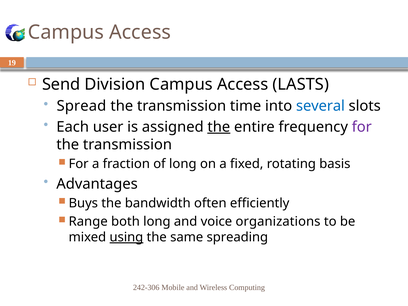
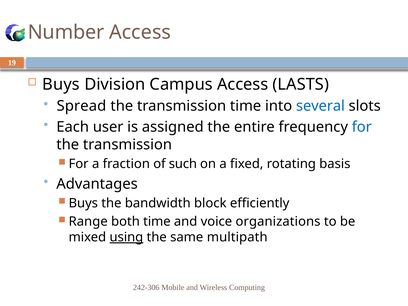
Campus at (66, 32): Campus -> Number
Send at (61, 84): Send -> Buys
the at (219, 127) underline: present -> none
for at (362, 127) colour: purple -> blue
of long: long -> such
often: often -> block
both long: long -> time
spreading: spreading -> multipath
